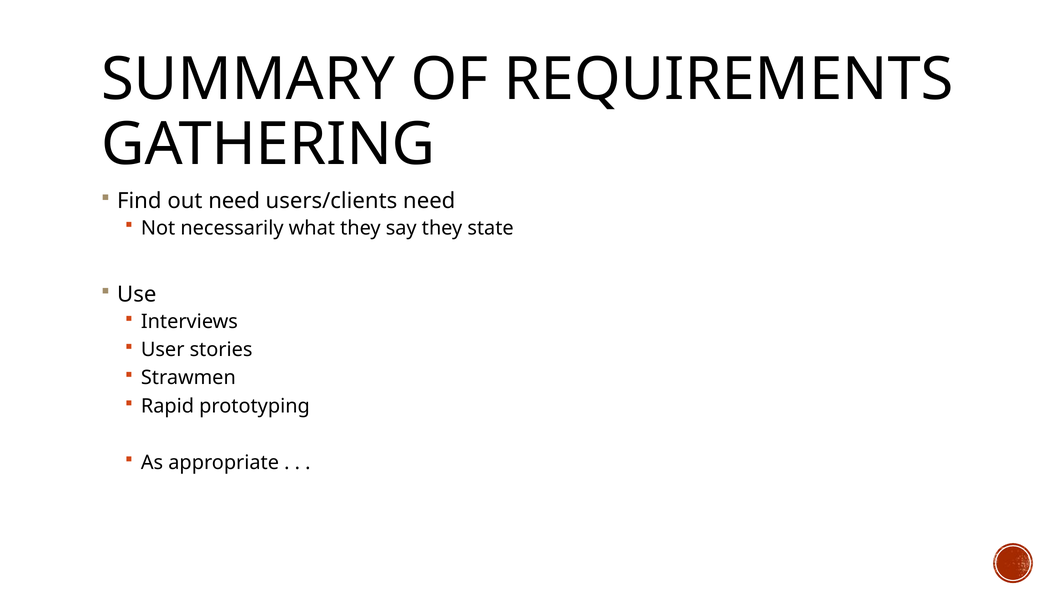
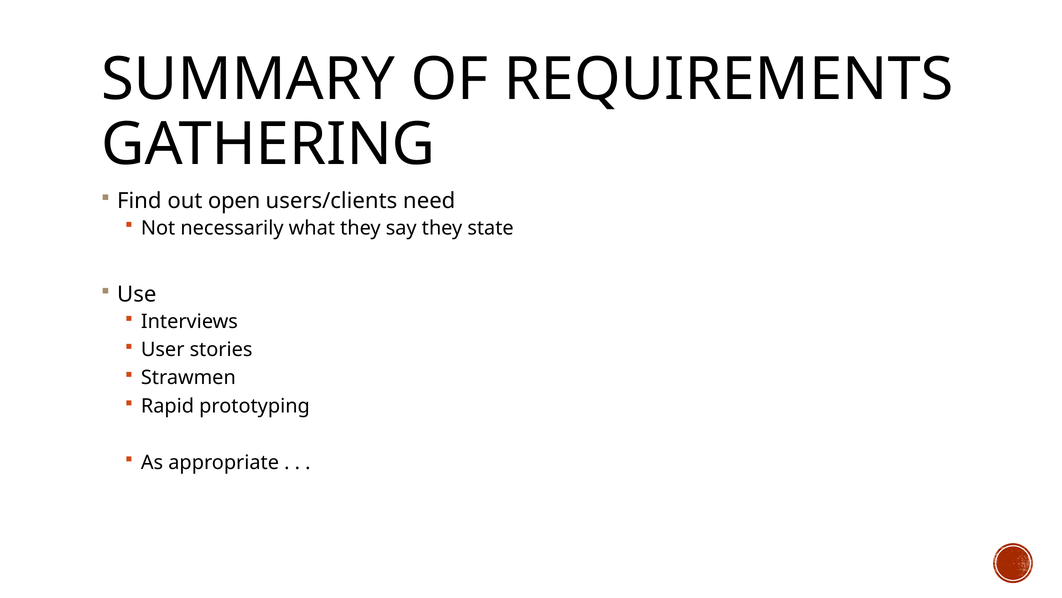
out need: need -> open
